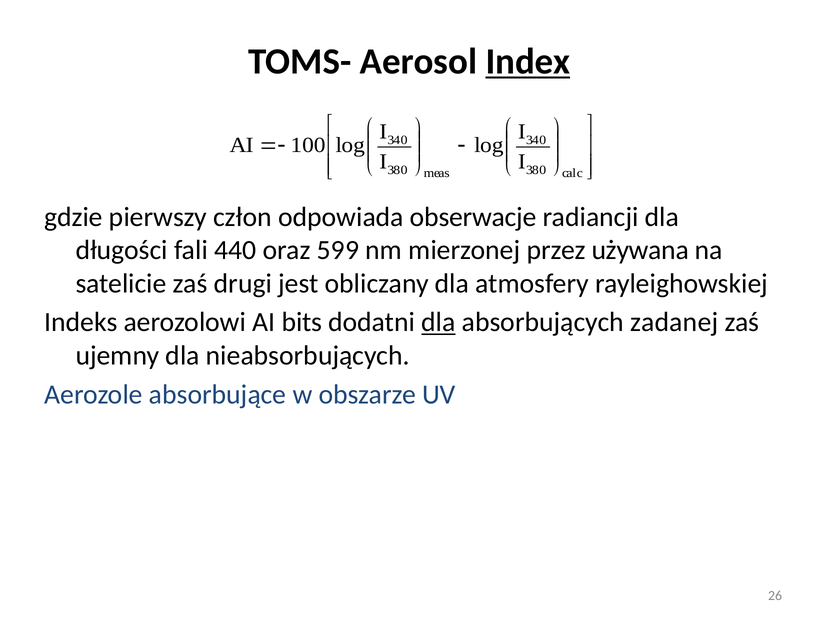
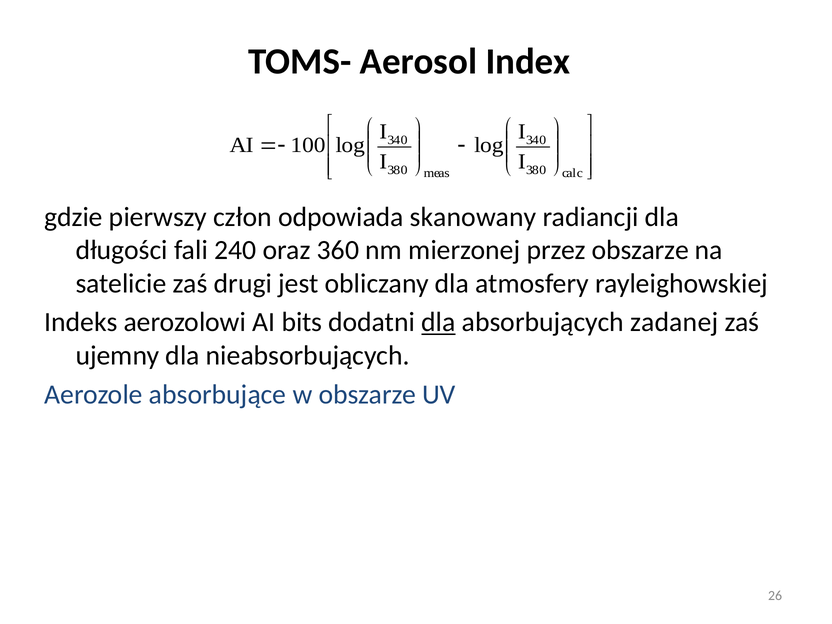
Index underline: present -> none
obserwacje: obserwacje -> skanowany
440: 440 -> 240
599: 599 -> 360
przez używana: używana -> obszarze
